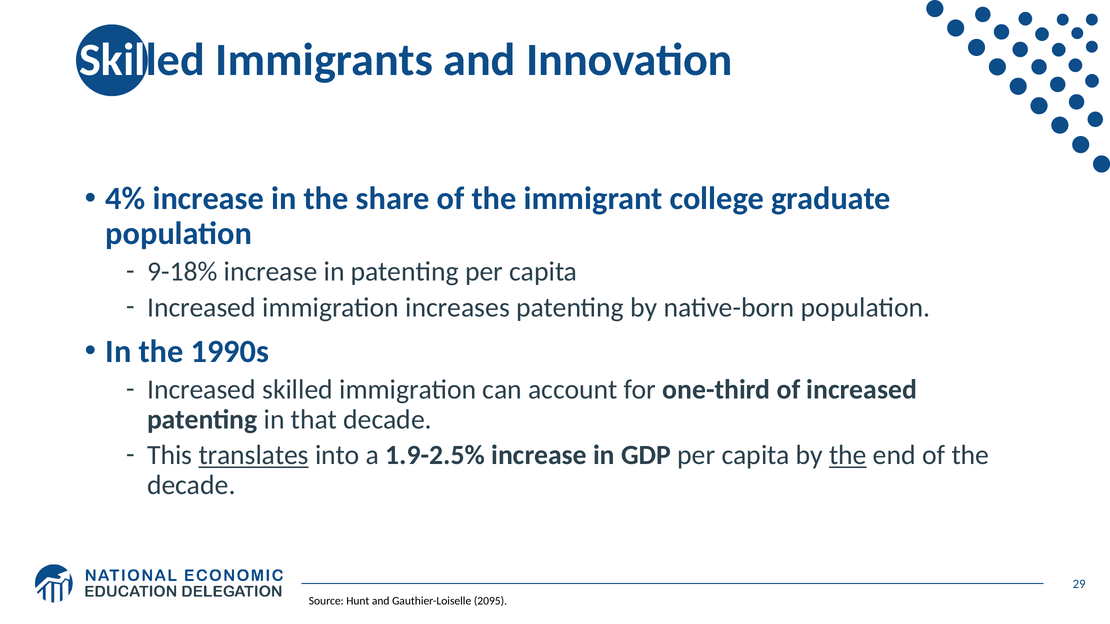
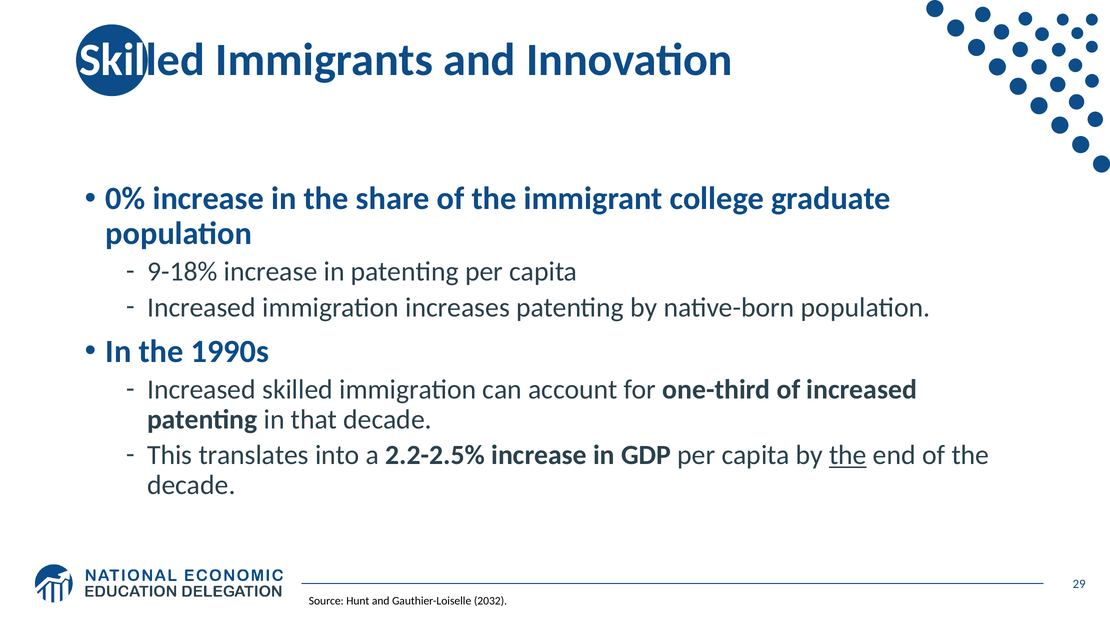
4%: 4% -> 0%
translates underline: present -> none
1.9-2.5%: 1.9-2.5% -> 2.2-2.5%
2095: 2095 -> 2032
